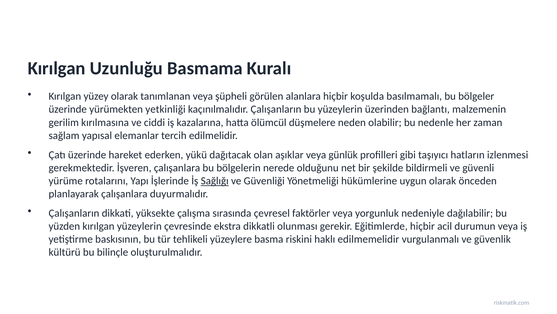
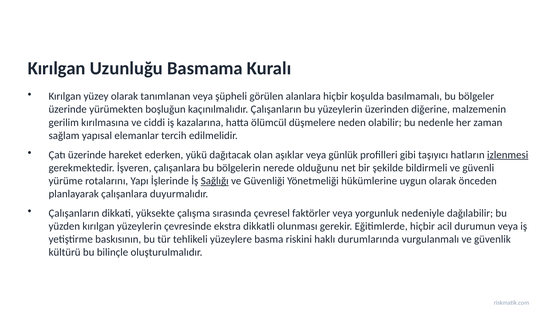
yetkinliği: yetkinliği -> boşluğun
bağlantı: bağlantı -> diğerine
izlenmesi underline: none -> present
edilmemelidir: edilmemelidir -> durumlarında
